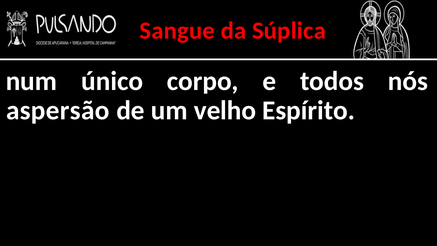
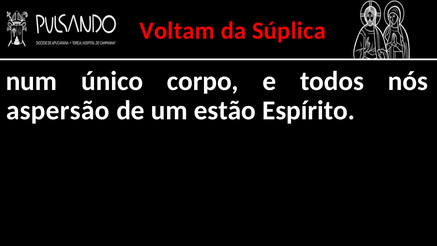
Sangue: Sangue -> Voltam
velho: velho -> estão
